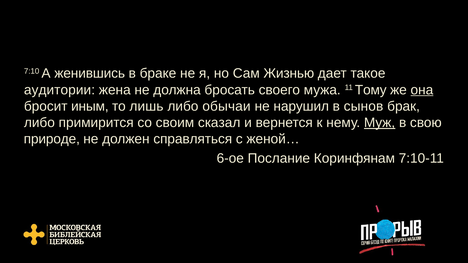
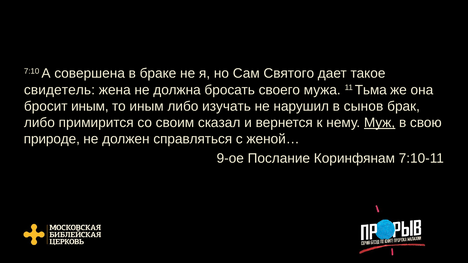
женившись: женившись -> совершена
Жизнью: Жизнью -> Святого
аудитории: аудитории -> свидетель
Тому: Тому -> Тьма
она underline: present -> none
то лишь: лишь -> иным
обычаи: обычаи -> изучать
6-ое: 6-ое -> 9-ое
